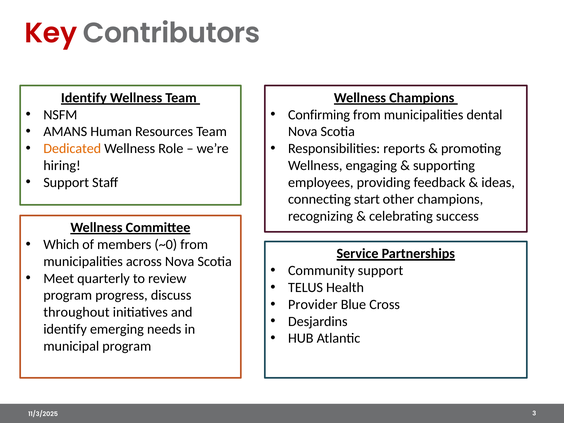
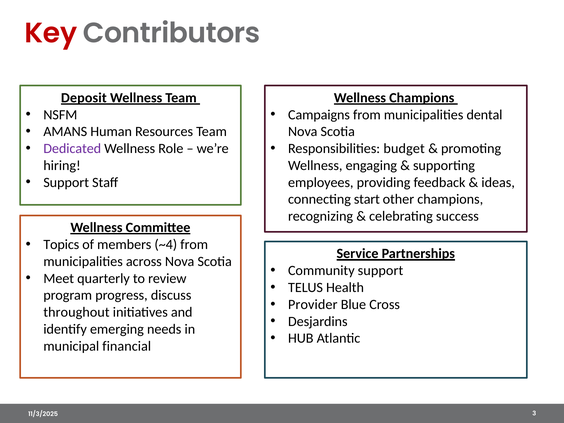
Identify at (84, 98): Identify -> Deposit
Confirming: Confirming -> Campaigns
Dedicated colour: orange -> purple
reports: reports -> budget
Which: Which -> Topics
~0: ~0 -> ~4
municipal program: program -> financial
